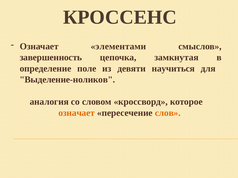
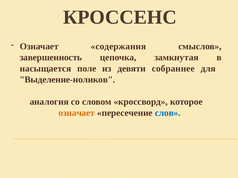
элементами: элементами -> содержания
определение: определение -> насыщается
научиться: научиться -> собраннее
слов colour: orange -> blue
